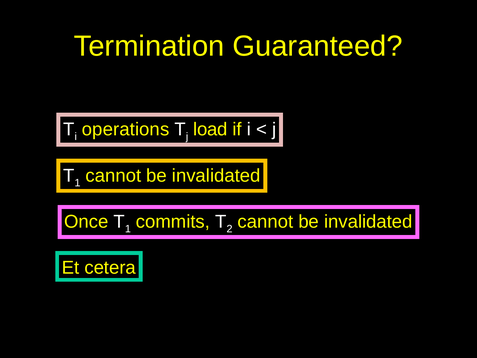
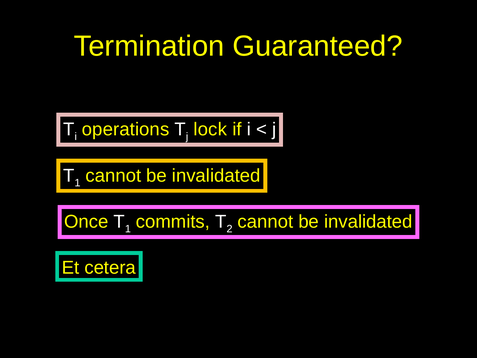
load: load -> lock
